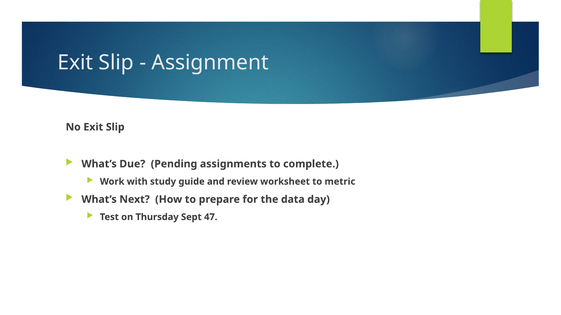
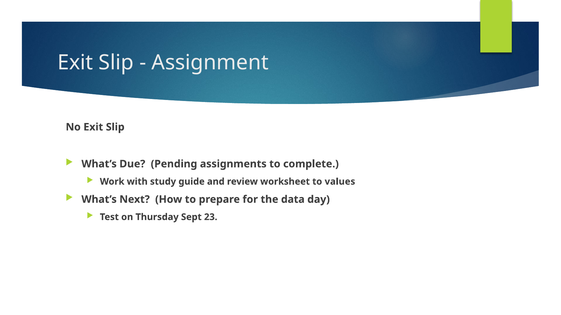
metric: metric -> values
47: 47 -> 23
